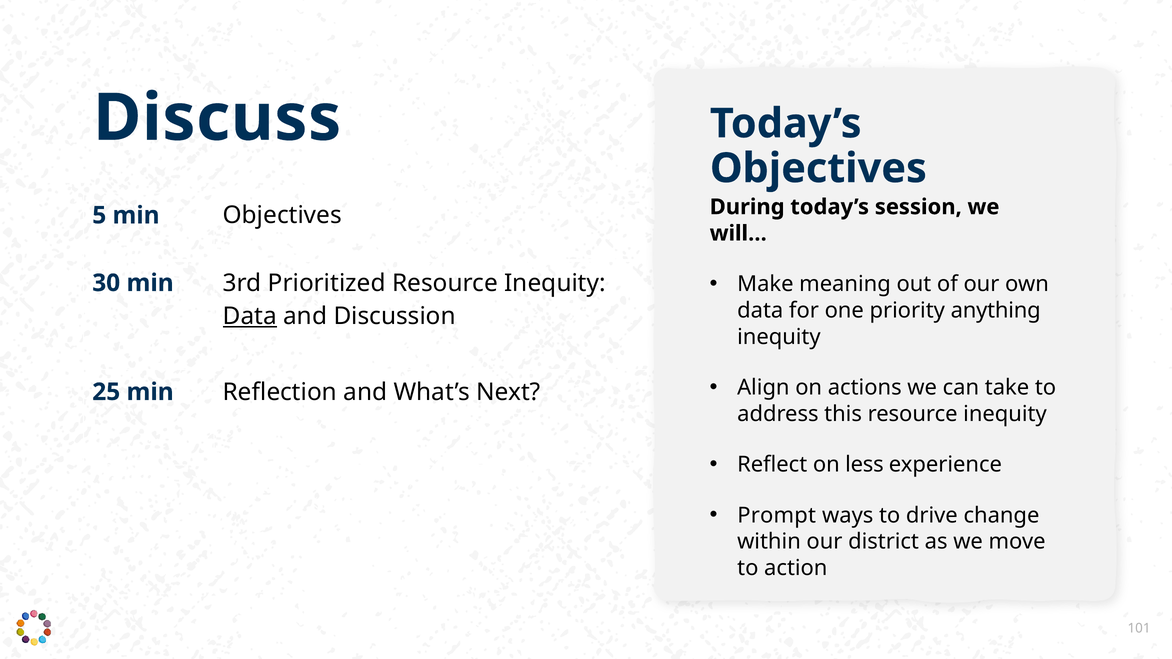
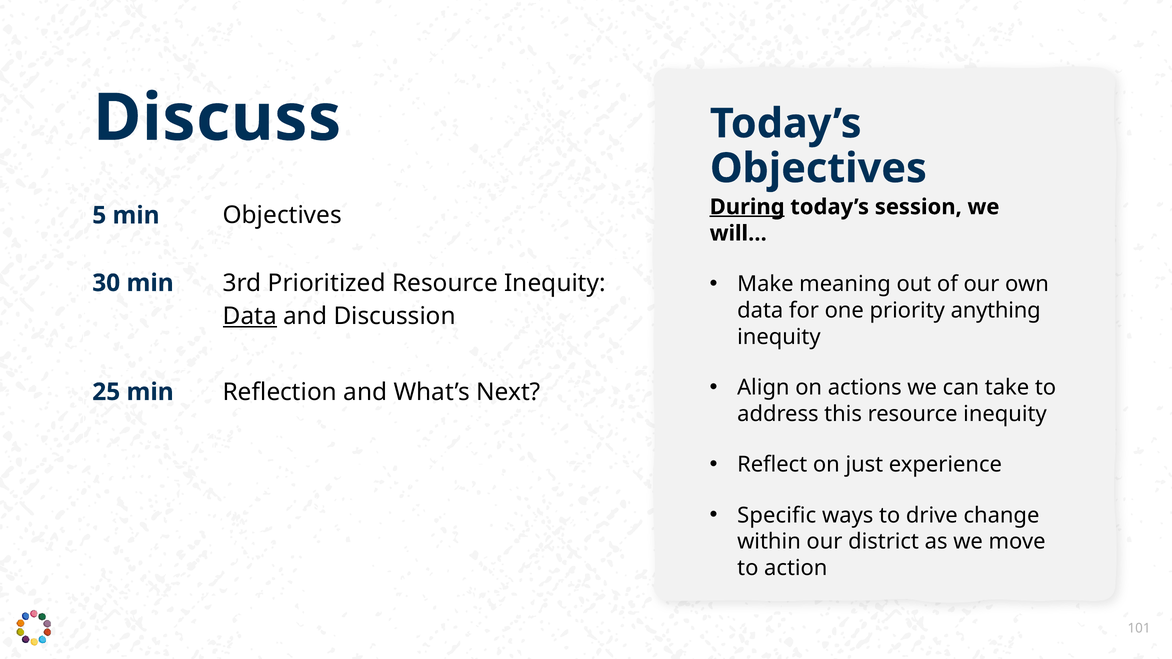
During underline: none -> present
less: less -> just
Prompt: Prompt -> Specific
